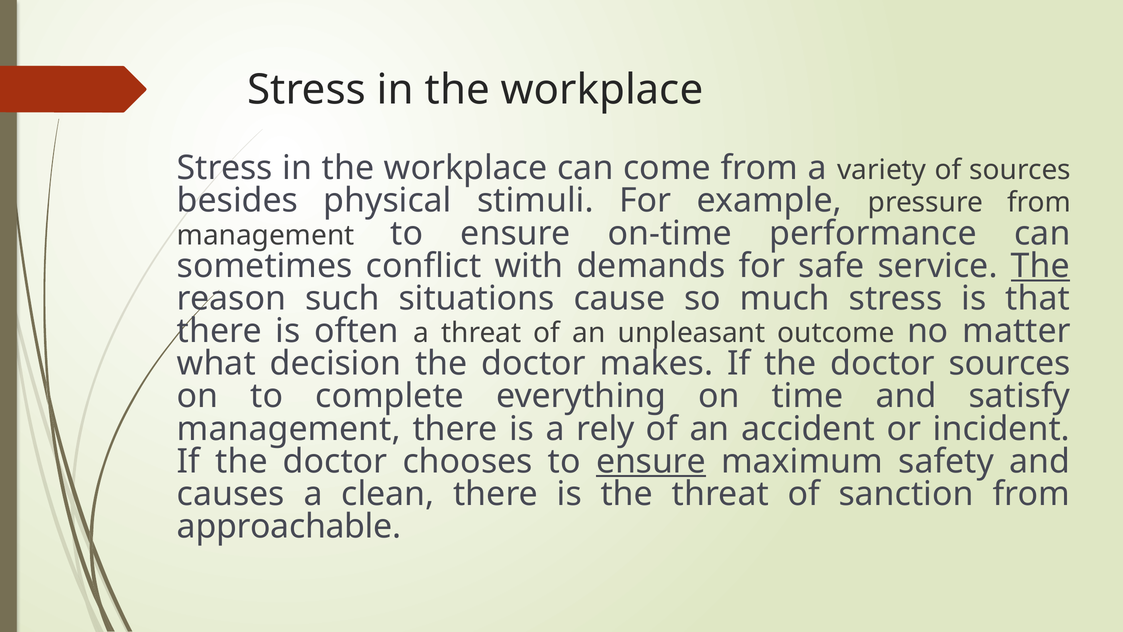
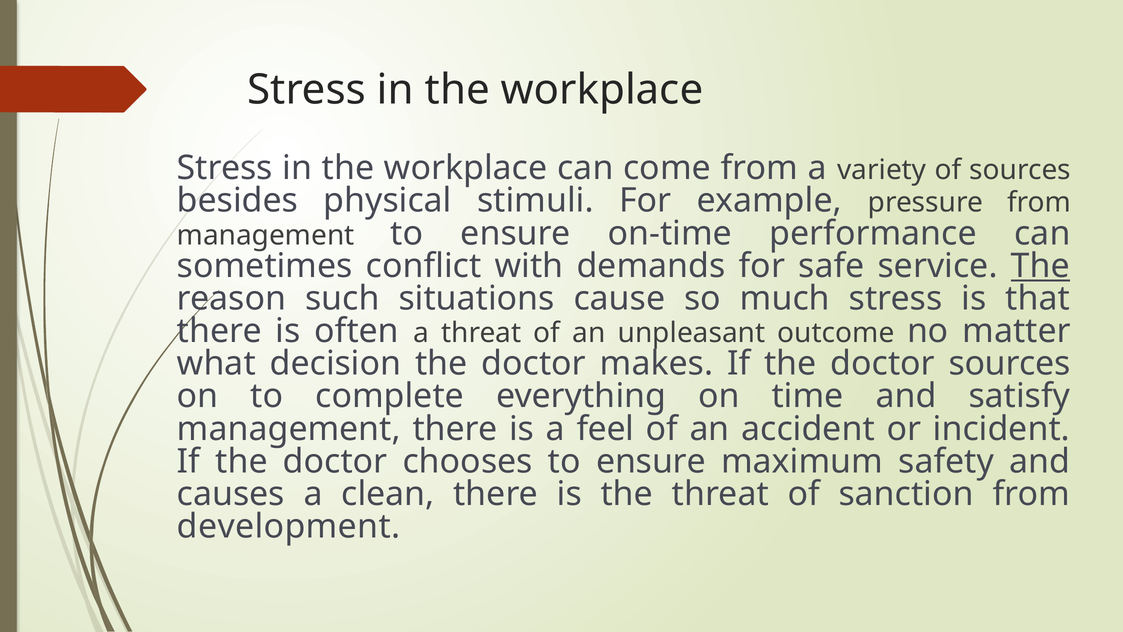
rely: rely -> feel
ensure at (651, 461) underline: present -> none
approachable: approachable -> development
